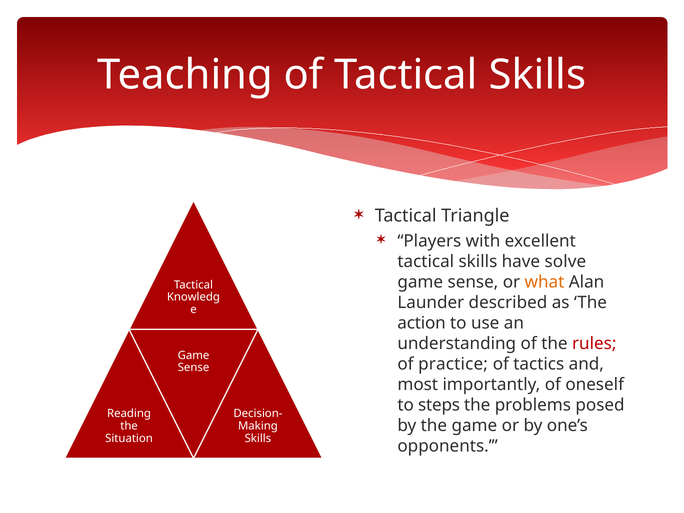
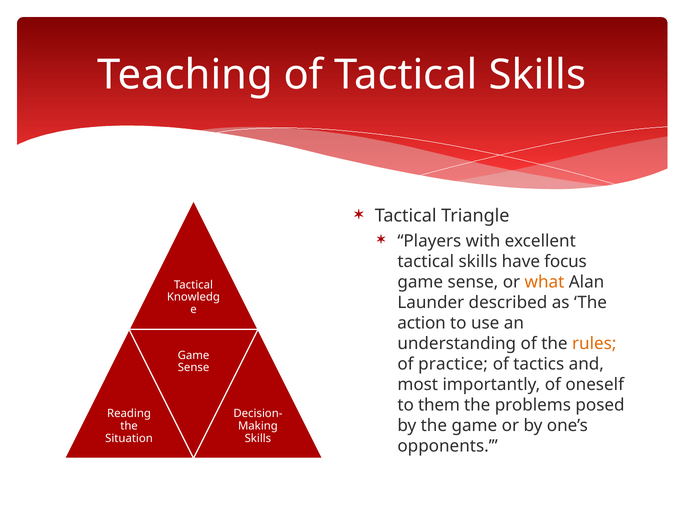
solve: solve -> focus
rules colour: red -> orange
steps: steps -> them
